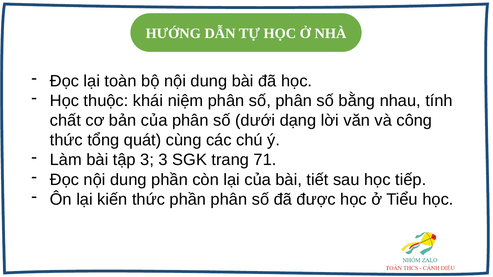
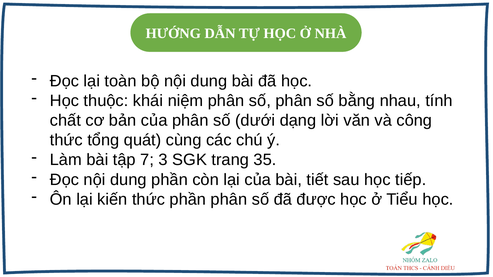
tập 3: 3 -> 7
71: 71 -> 35
